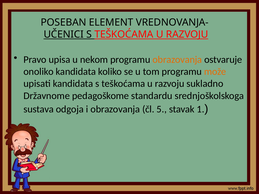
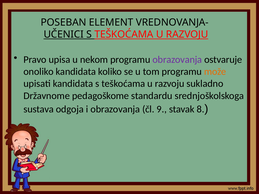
obrazovanja at (177, 60) colour: orange -> purple
5: 5 -> 9
1: 1 -> 8
